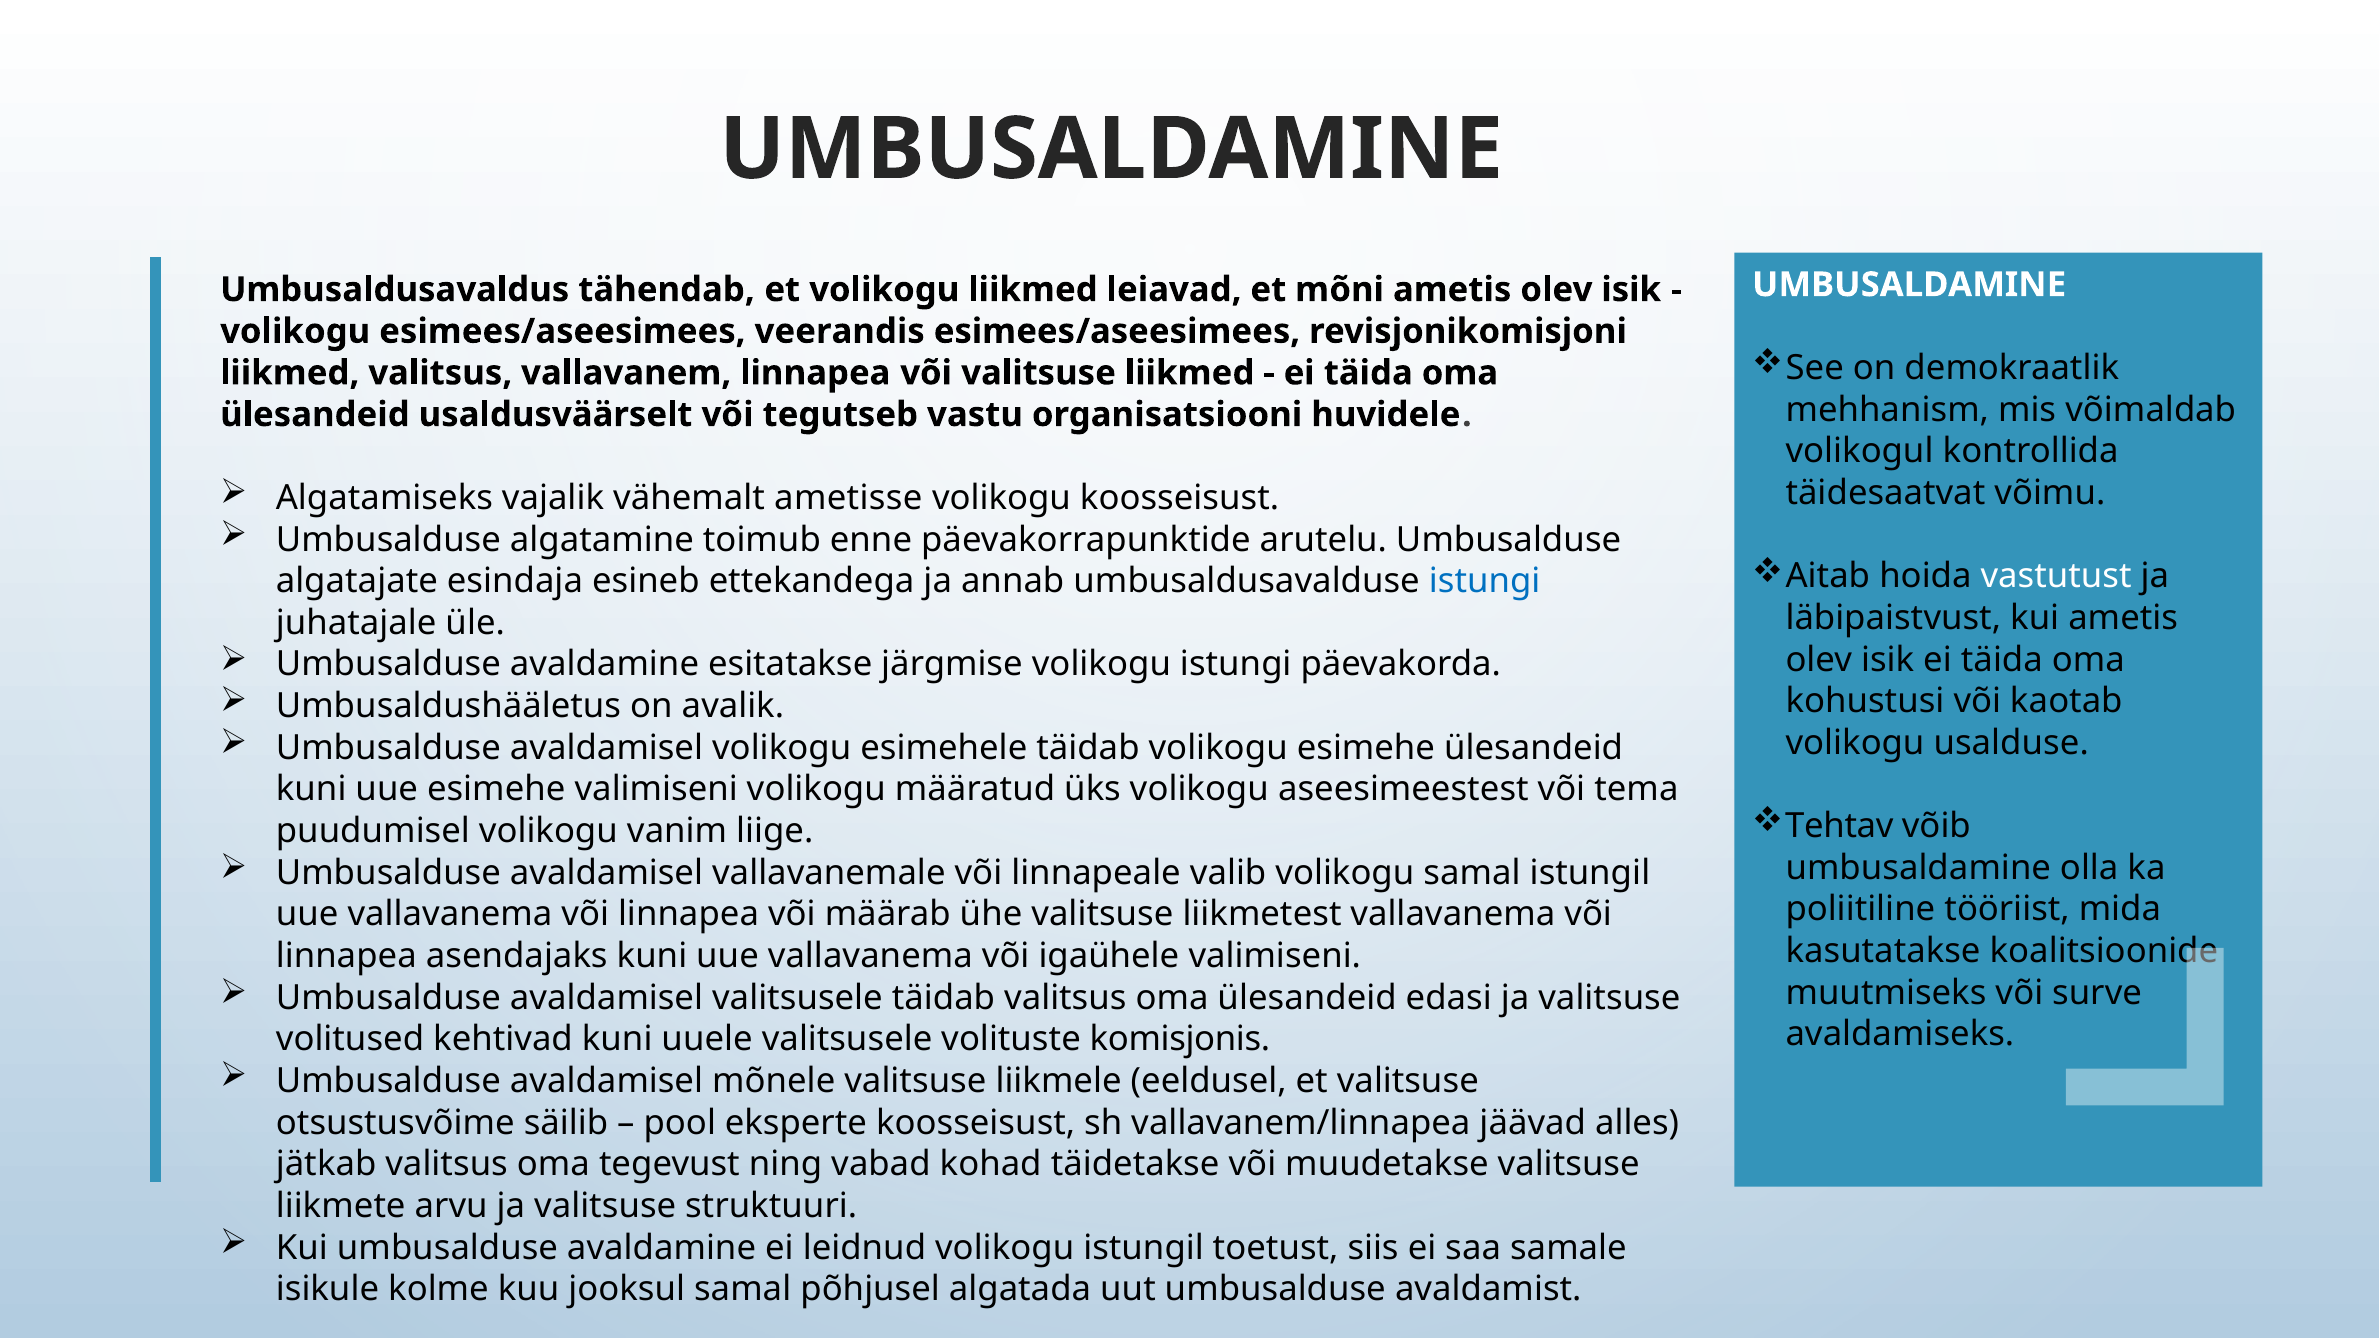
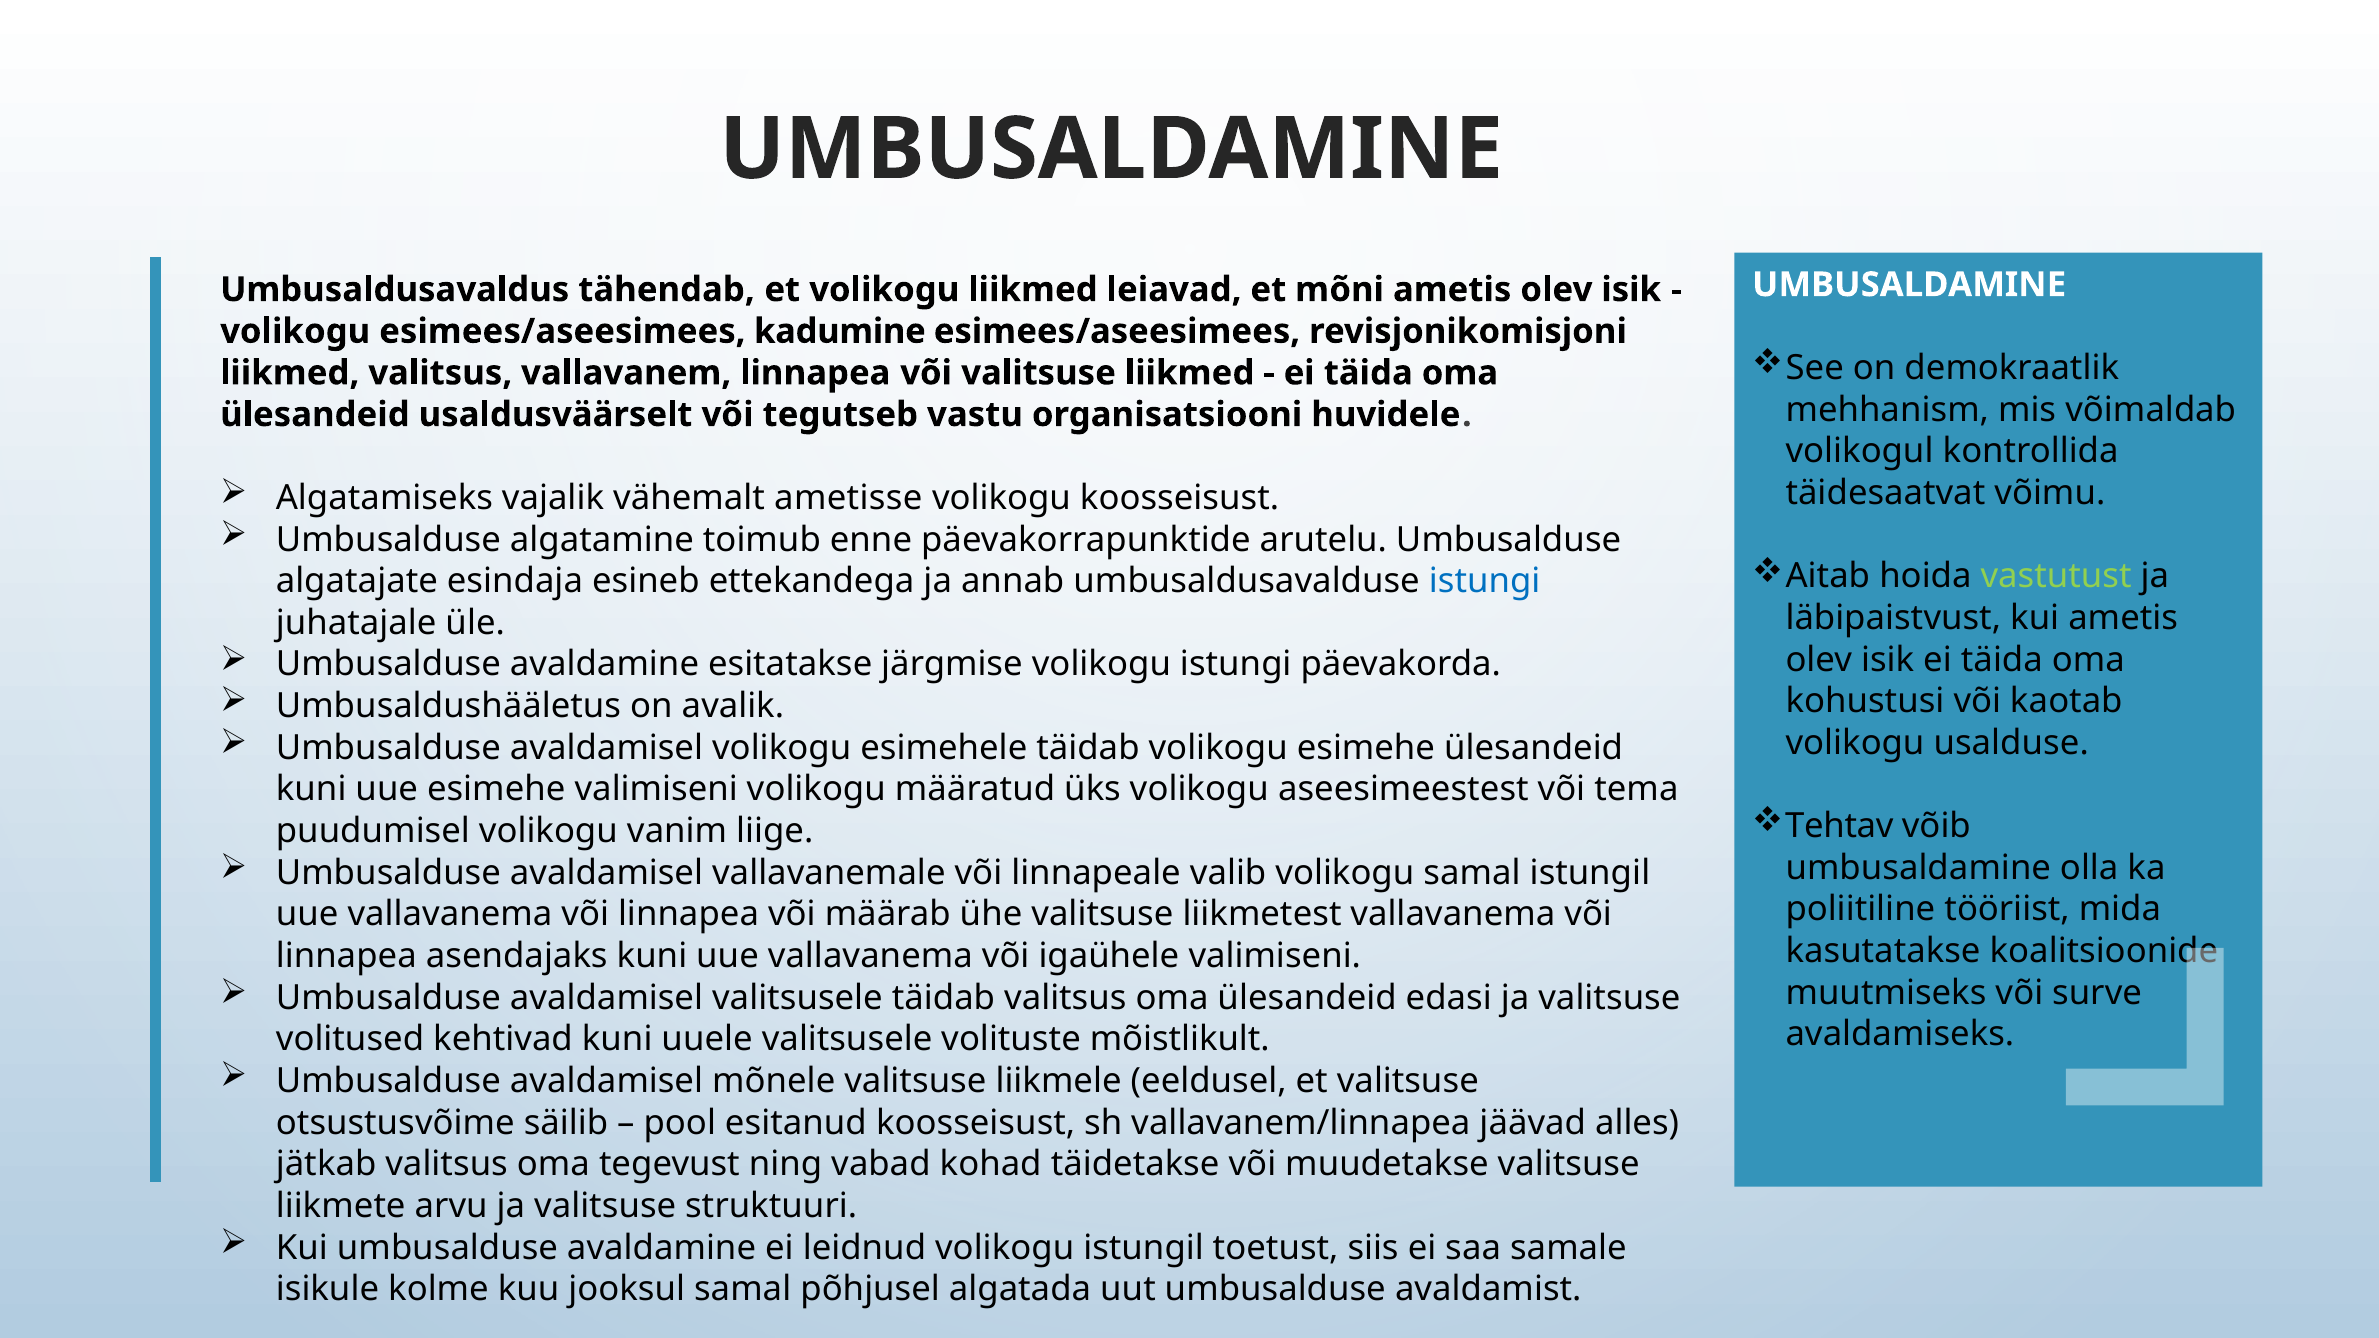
veerandis: veerandis -> kadumine
vastutust colour: white -> light green
komisjonis: komisjonis -> mõistlikult
eksperte: eksperte -> esitanud
